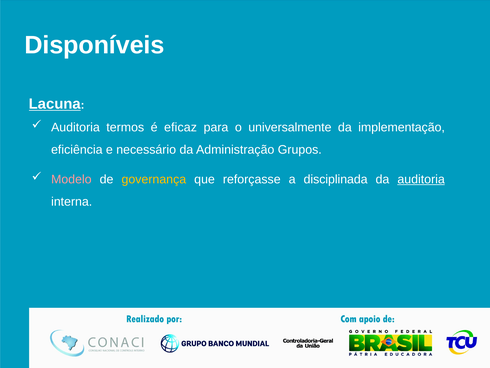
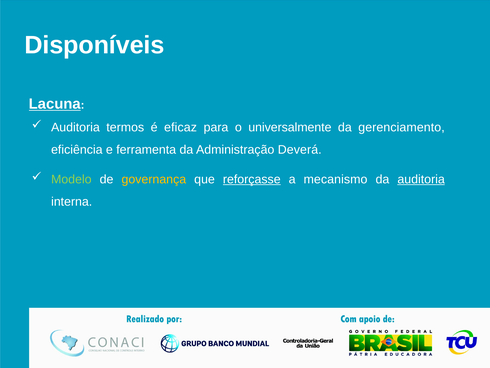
implementação: implementação -> gerenciamento
necessário: necessário -> ferramenta
Grupos: Grupos -> Deverá
Modelo colour: pink -> light green
reforçasse underline: none -> present
disciplinada: disciplinada -> mecanismo
